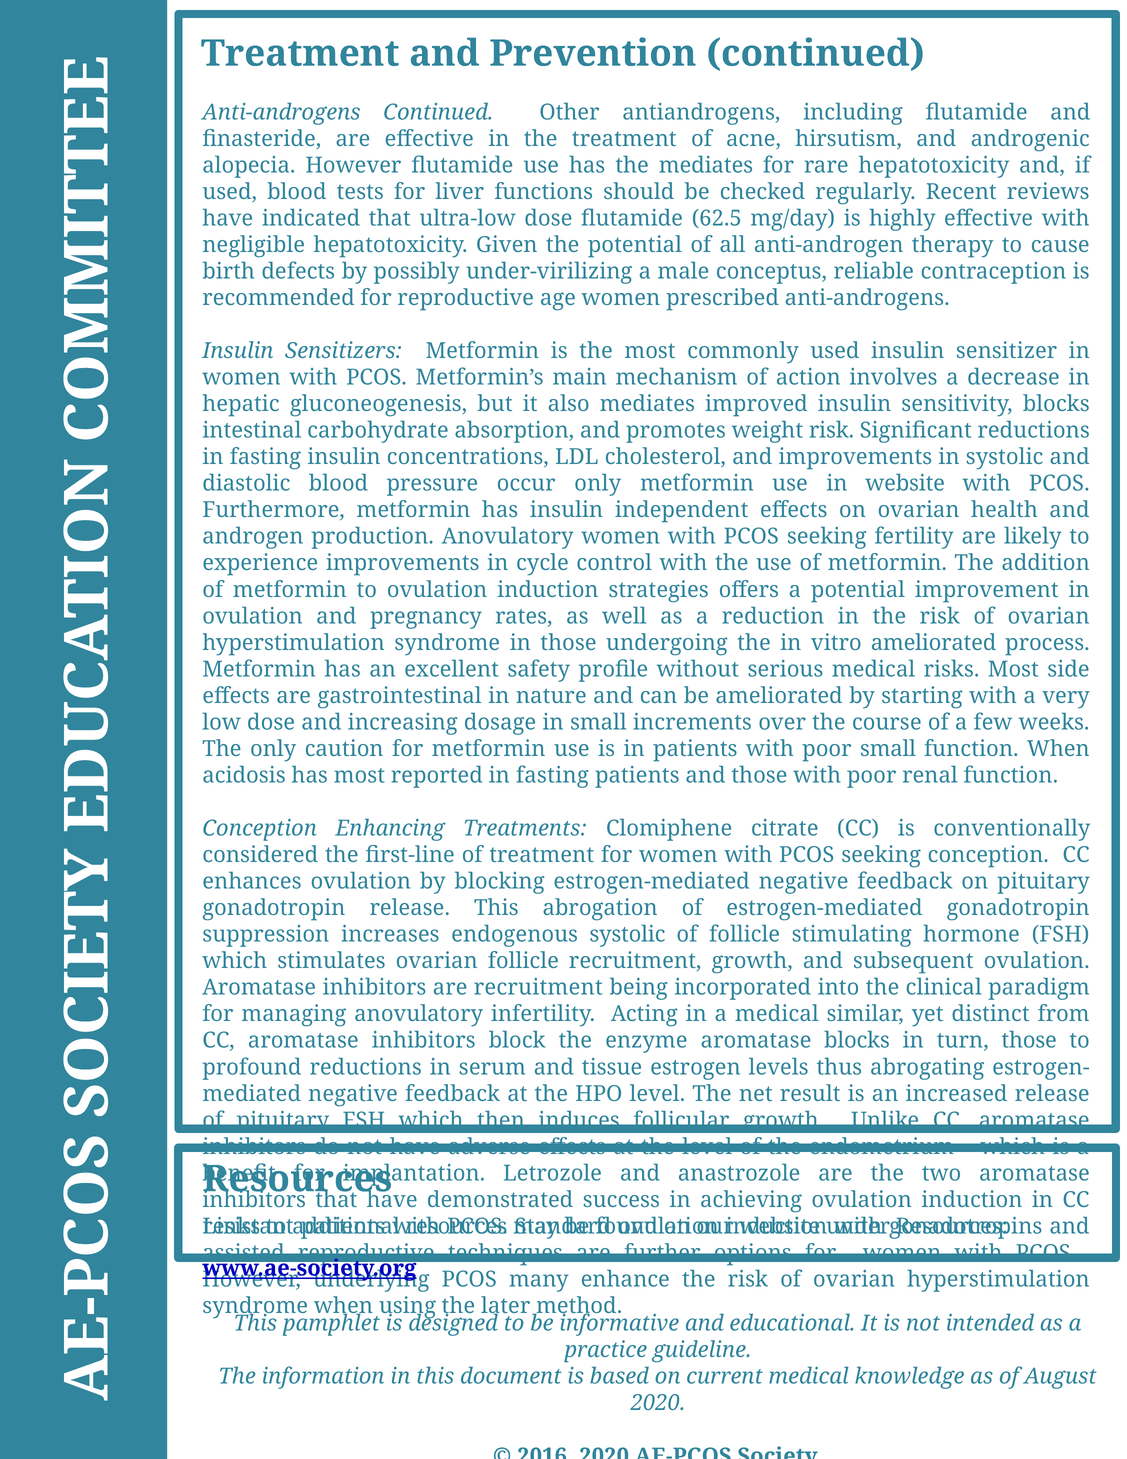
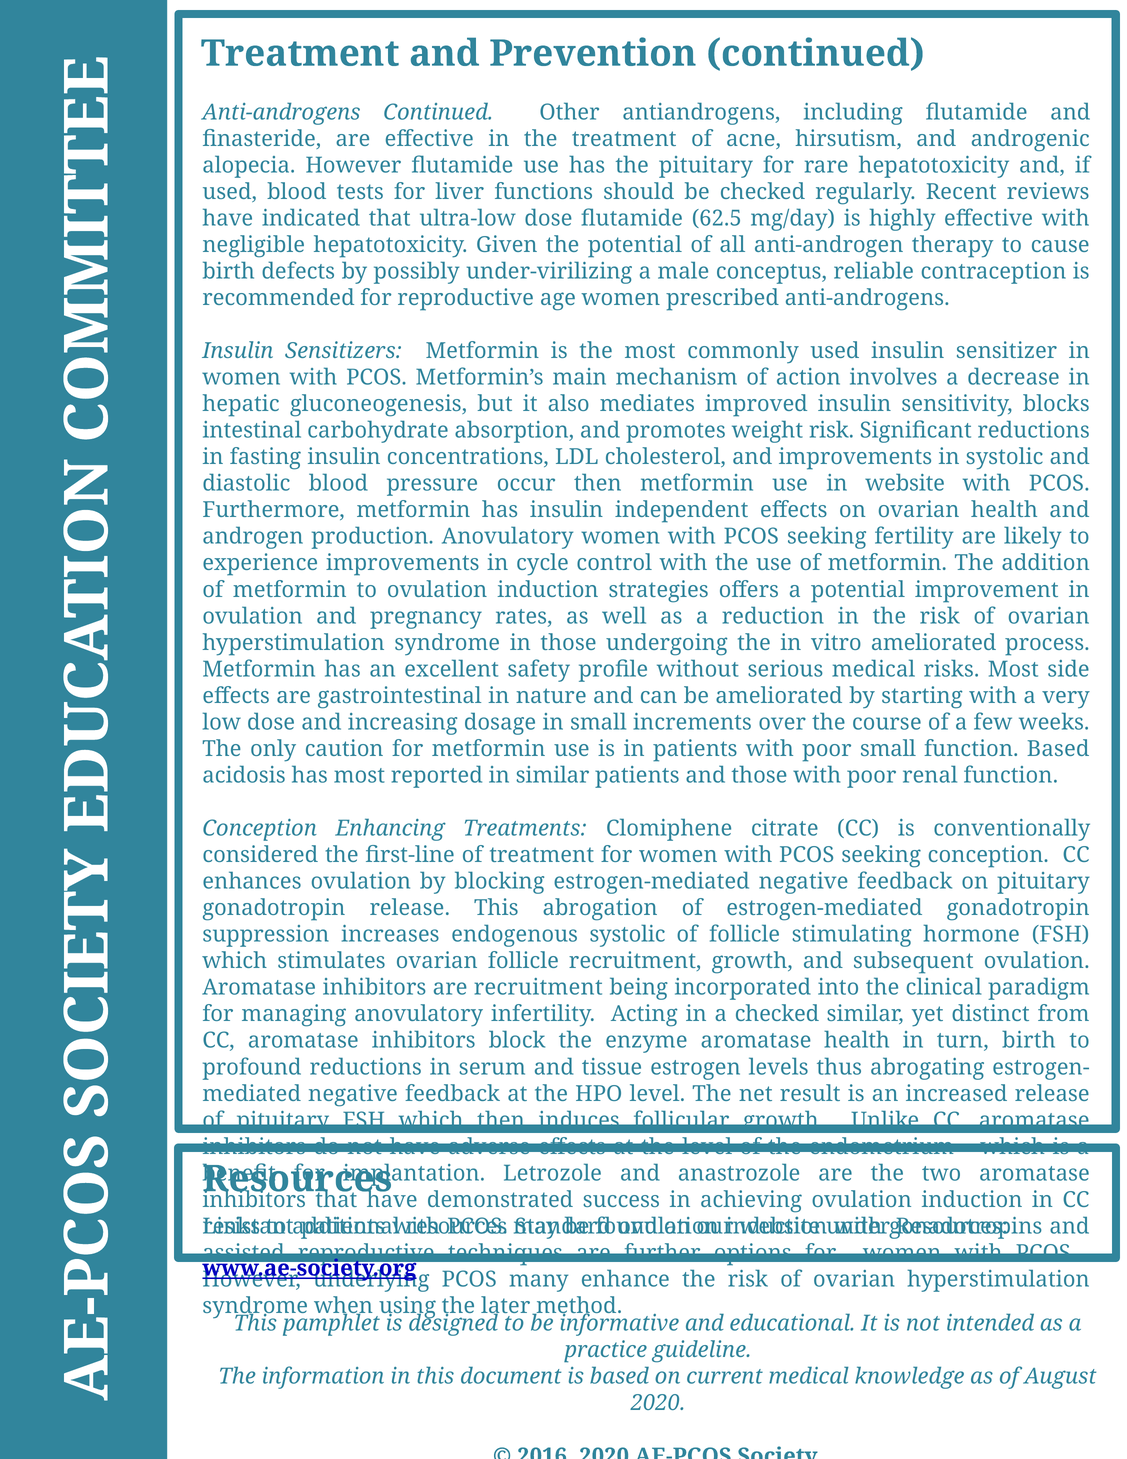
the mediates: mediates -> pituitary
occur only: only -> then
function When: When -> Based
reported in fasting: fasting -> similar
a medical: medical -> checked
aromatase blocks: blocks -> health
turn those: those -> birth
